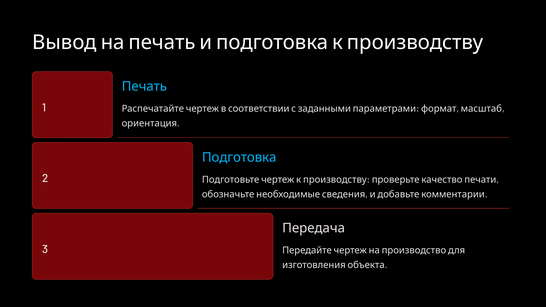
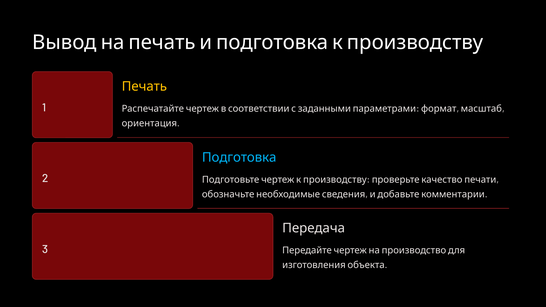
Печать colour: light blue -> yellow
